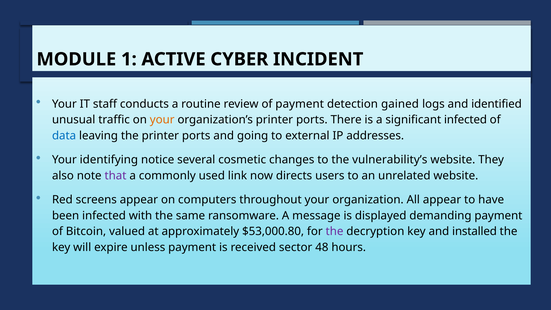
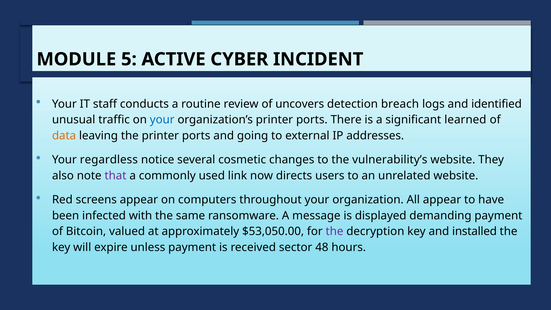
1: 1 -> 5
of payment: payment -> uncovers
gained: gained -> breach
your at (162, 120) colour: orange -> blue
significant infected: infected -> learned
data colour: blue -> orange
identifying: identifying -> regardless
$53,000.80: $53,000.80 -> $53,050.00
